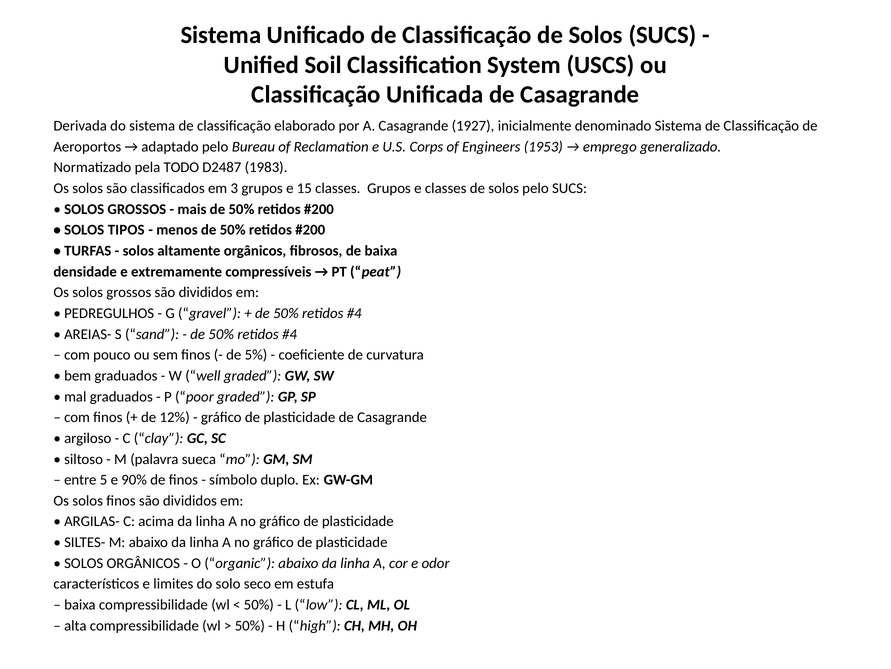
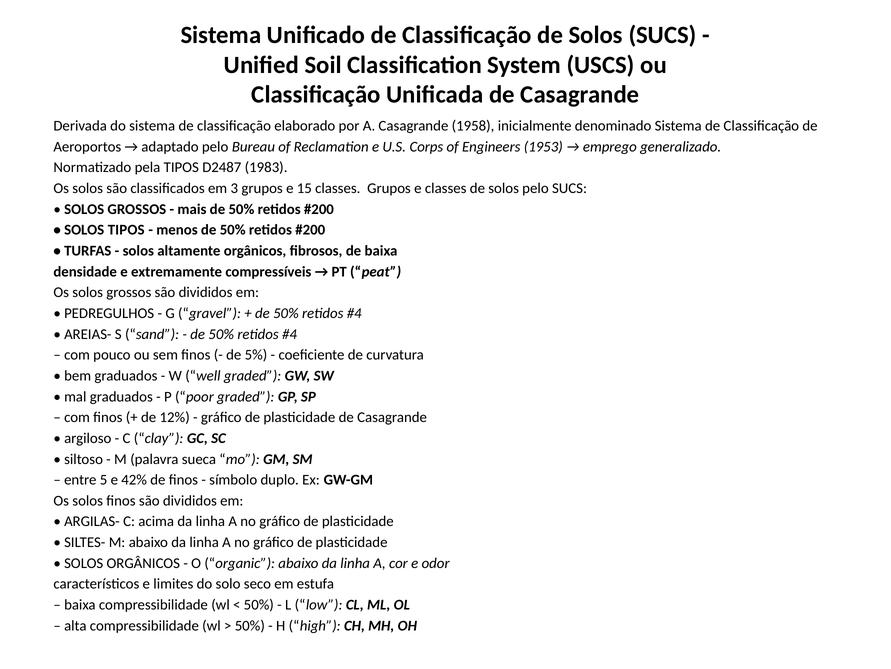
1927: 1927 -> 1958
pela TODO: TODO -> TIPOS
90%: 90% -> 42%
